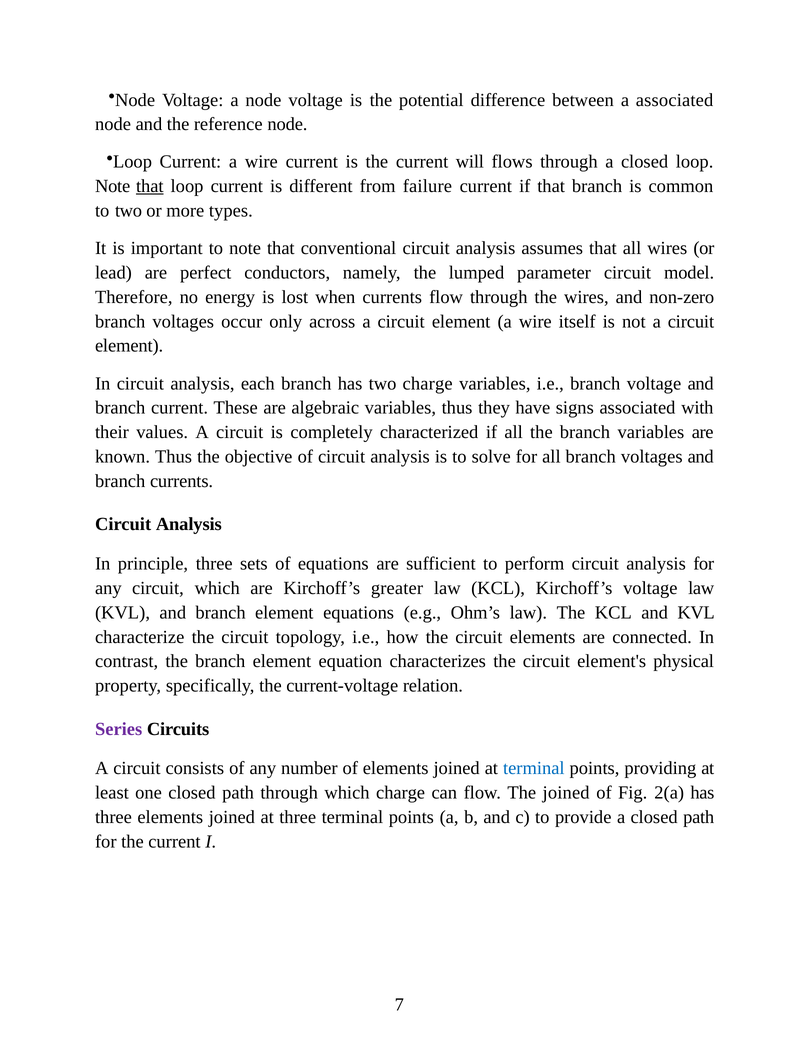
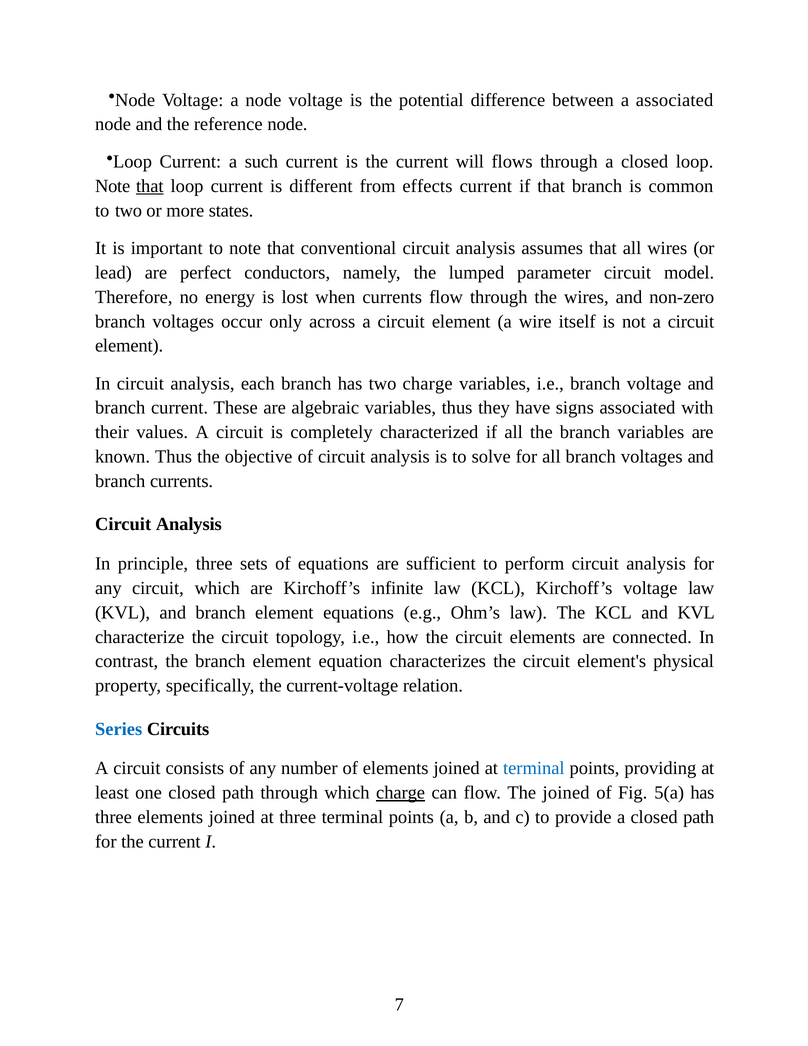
Current a wire: wire -> such
failure: failure -> effects
types: types -> states
greater: greater -> infinite
Series colour: purple -> blue
charge at (401, 793) underline: none -> present
2(a: 2(a -> 5(a
